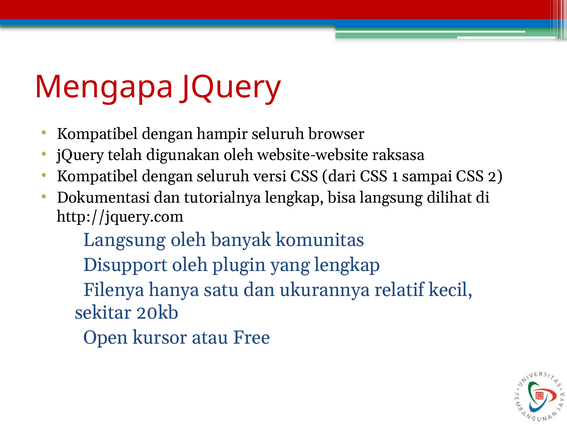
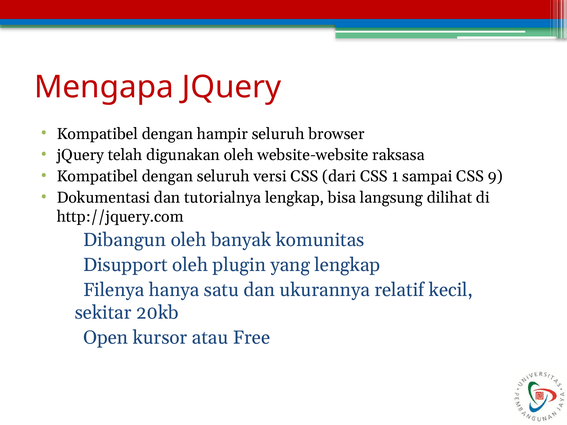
2: 2 -> 9
Langsung at (124, 240): Langsung -> Dibangun
